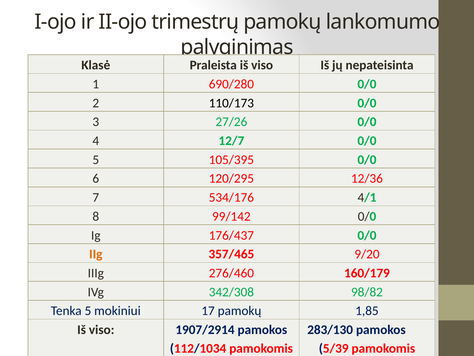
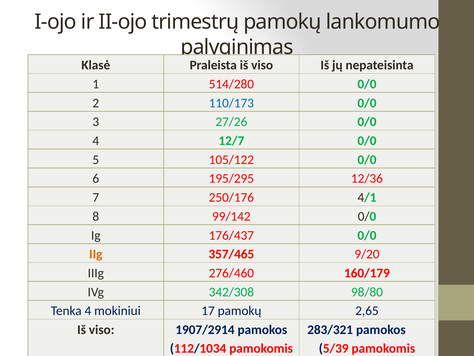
690/280: 690/280 -> 514/280
110/173 colour: black -> blue
105/395: 105/395 -> 105/122
120/295: 120/295 -> 195/295
534/176: 534/176 -> 250/176
98/82: 98/82 -> 98/80
Tenka 5: 5 -> 4
1,85: 1,85 -> 2,65
283/130: 283/130 -> 283/321
